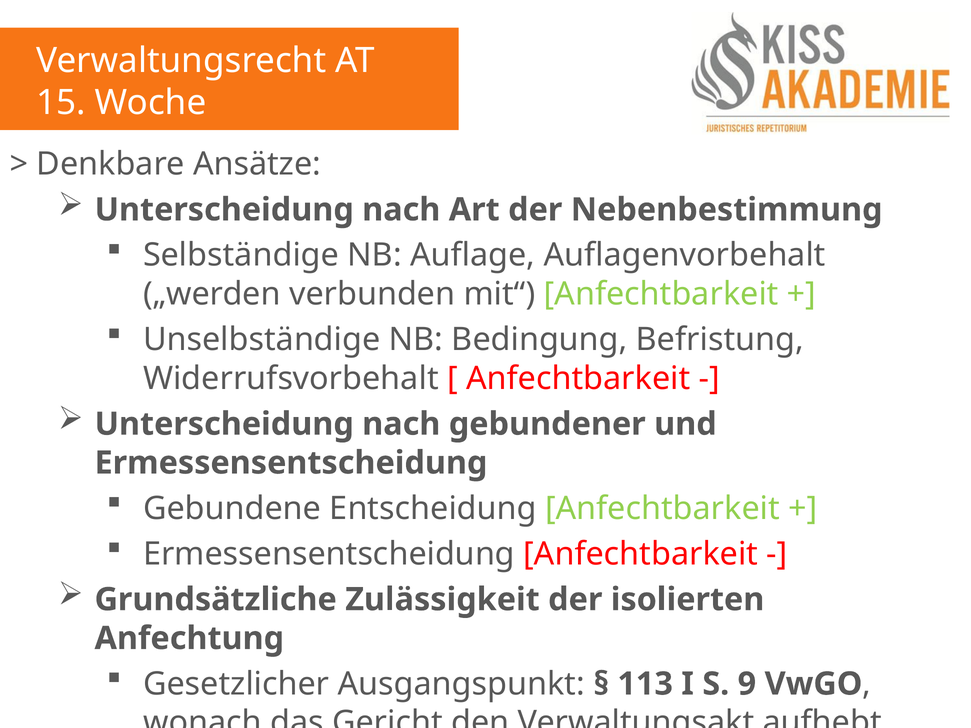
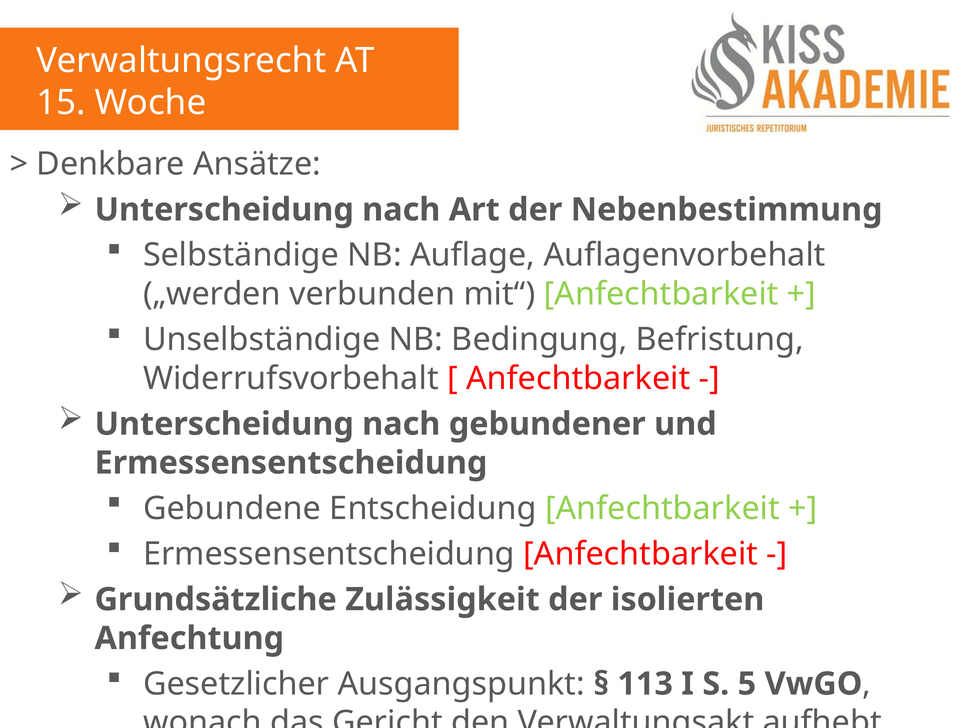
9: 9 -> 5
